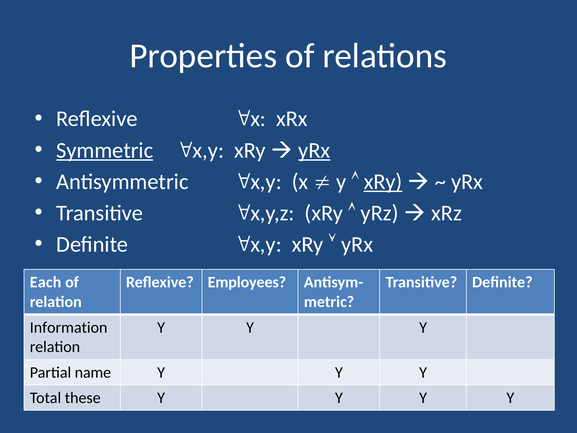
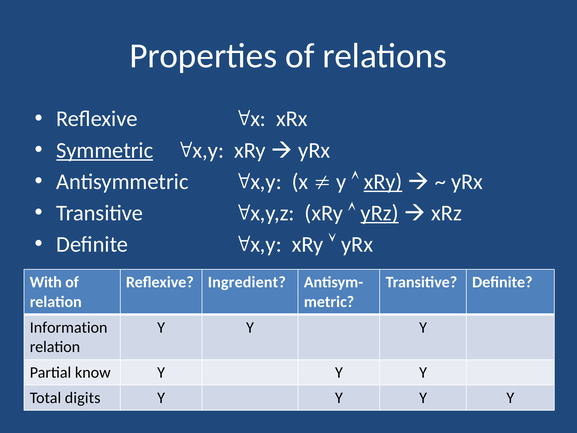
yRx at (314, 150) underline: present -> none
yRz underline: none -> present
Each: Each -> With
Employees: Employees -> Ingredient
name: name -> know
these: these -> digits
